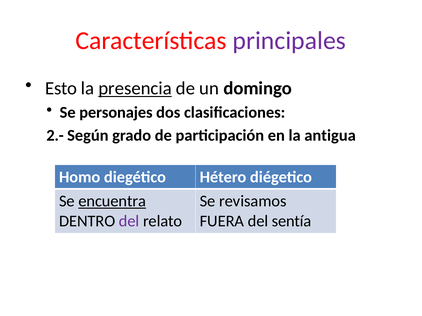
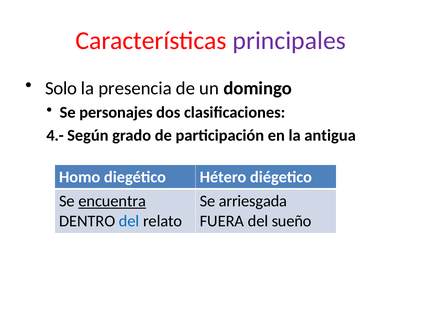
Esto: Esto -> Solo
presencia underline: present -> none
2.-: 2.- -> 4.-
revisamos: revisamos -> arriesgada
del at (129, 222) colour: purple -> blue
sentía: sentía -> sueño
